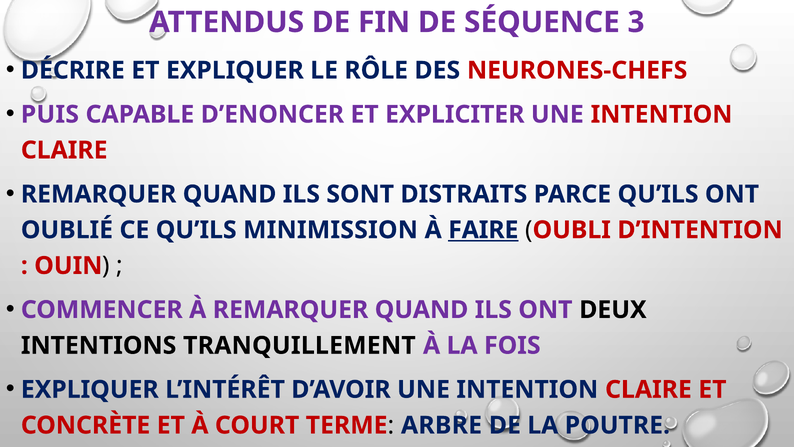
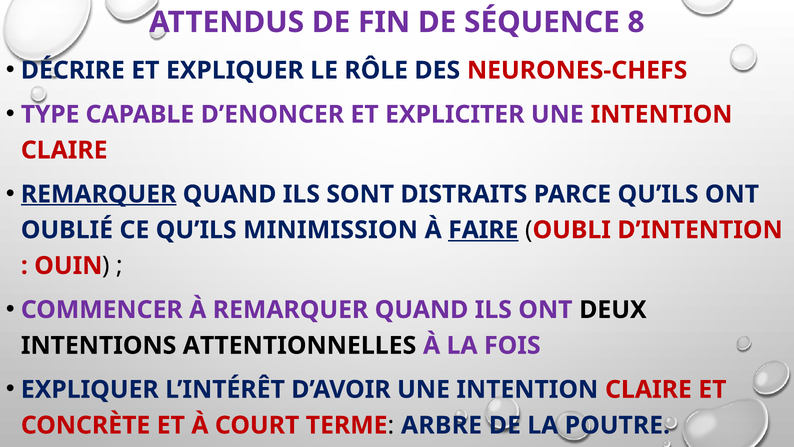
3: 3 -> 8
PUIS: PUIS -> TYPE
REMARQUER at (99, 194) underline: none -> present
TRANQUILLEMENT: TRANQUILLEMENT -> ATTENTIONNELLES
